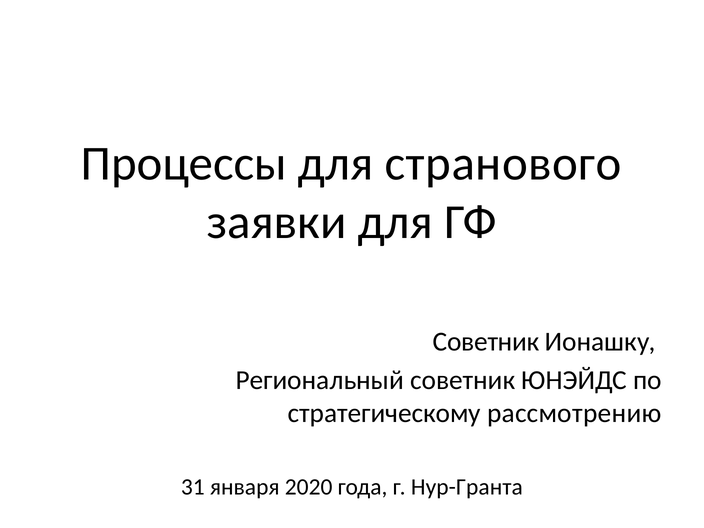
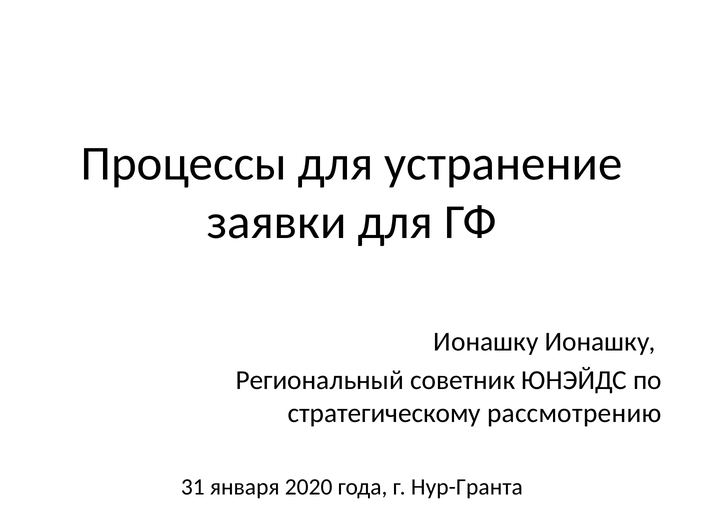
странового: странового -> устранение
Советник at (486, 341): Советник -> Ионашку
